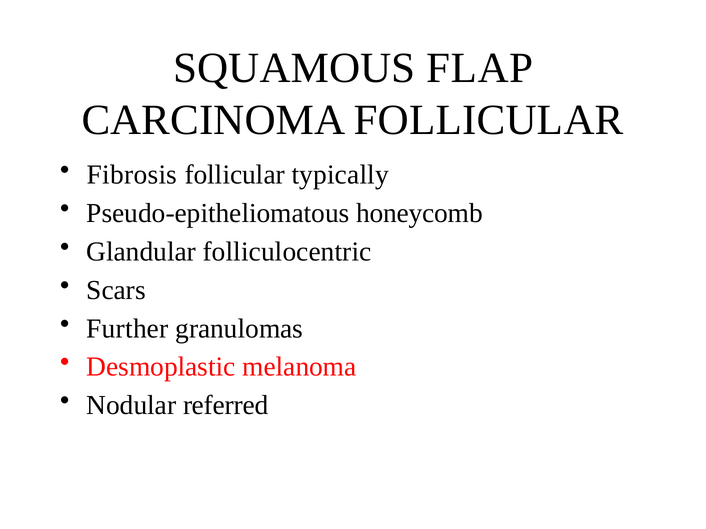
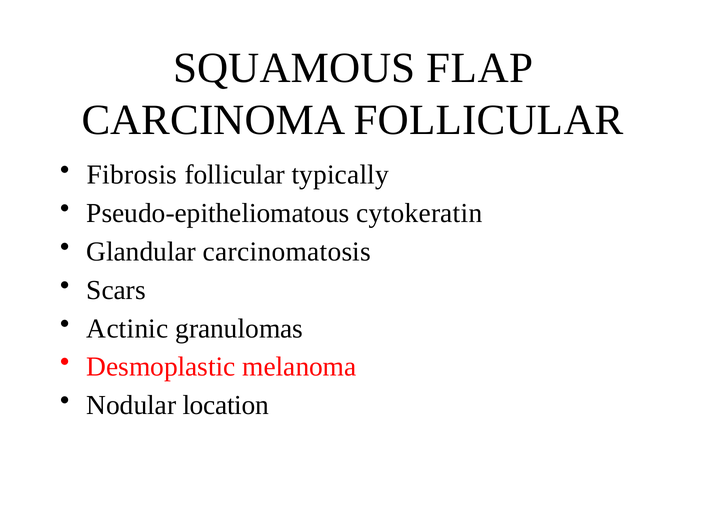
honeycomb: honeycomb -> cytokeratin
folliculocentric: folliculocentric -> carcinomatosis
Further: Further -> Actinic
referred: referred -> location
